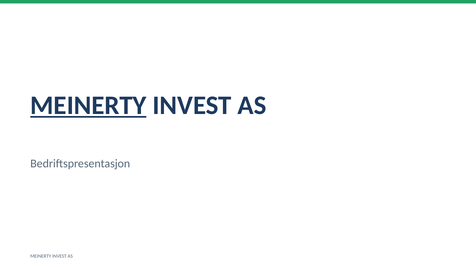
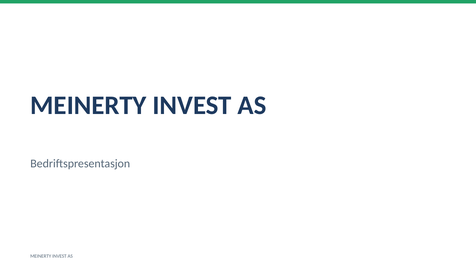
MEINERTY at (88, 106) underline: present -> none
